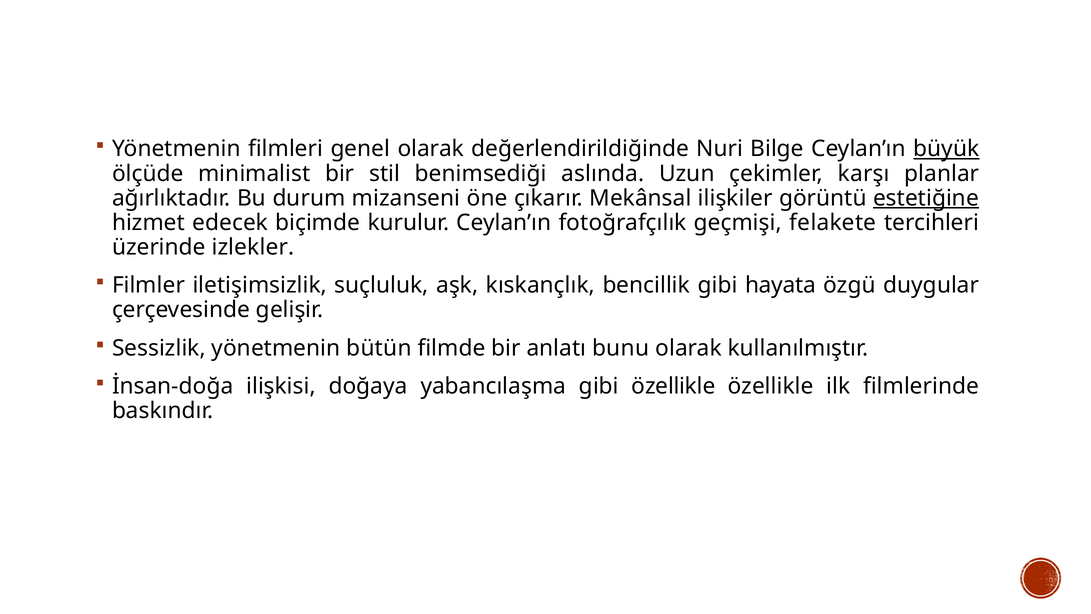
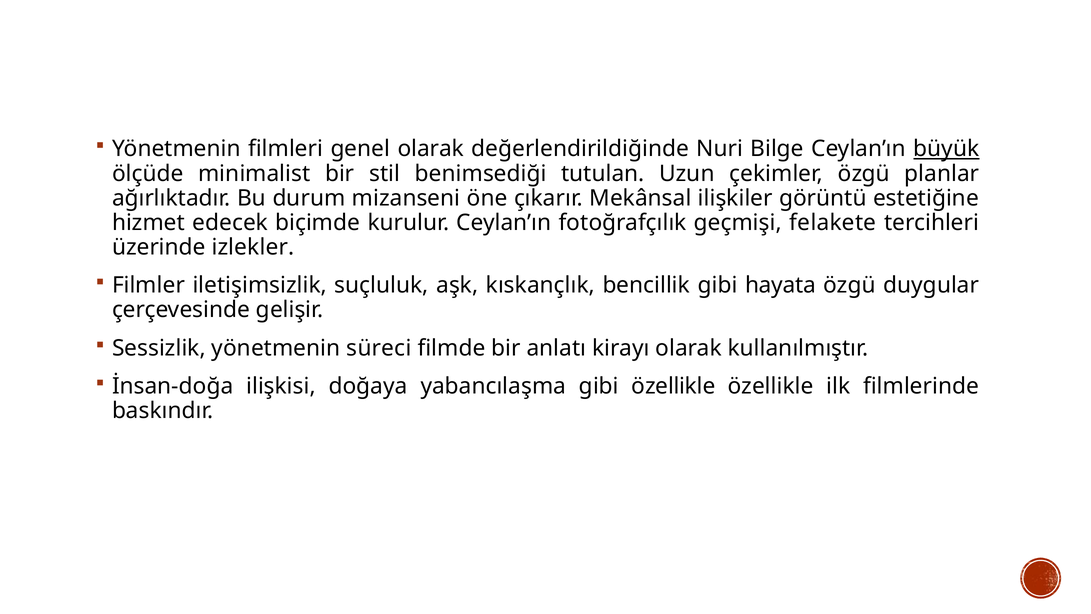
aslında: aslında -> tutulan
çekimler karşı: karşı -> özgü
estetiğine underline: present -> none
bütün: bütün -> süreci
bunu: bunu -> kirayı
